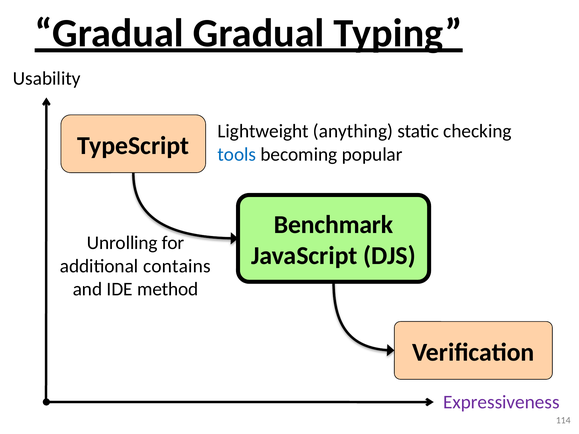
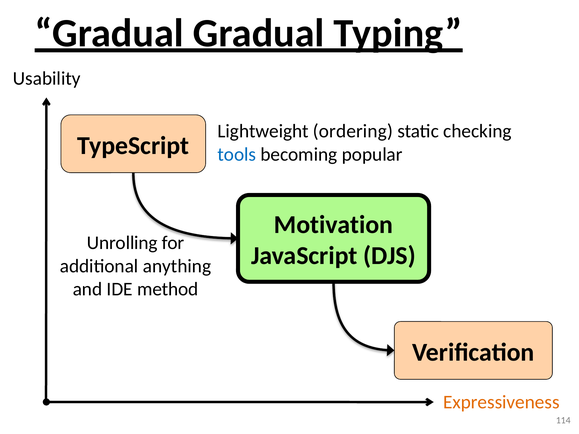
anything: anything -> ordering
Benchmark: Benchmark -> Motivation
contains: contains -> anything
Expressiveness colour: purple -> orange
